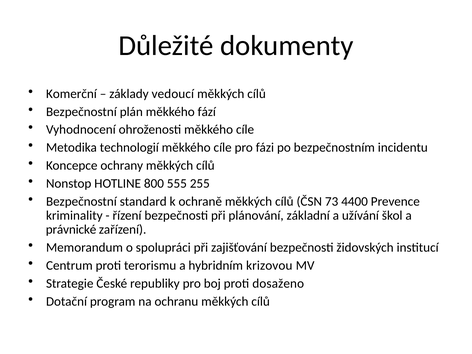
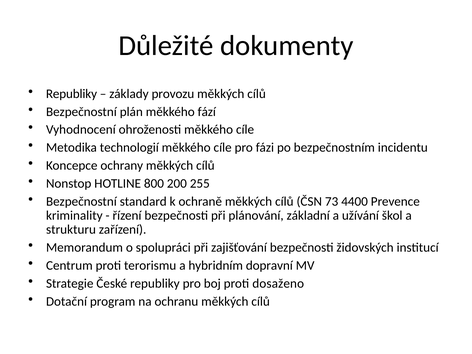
Komerční at (71, 94): Komerční -> Republiky
vedoucí: vedoucí -> provozu
555: 555 -> 200
právnické: právnické -> strukturu
krizovou: krizovou -> dopravní
